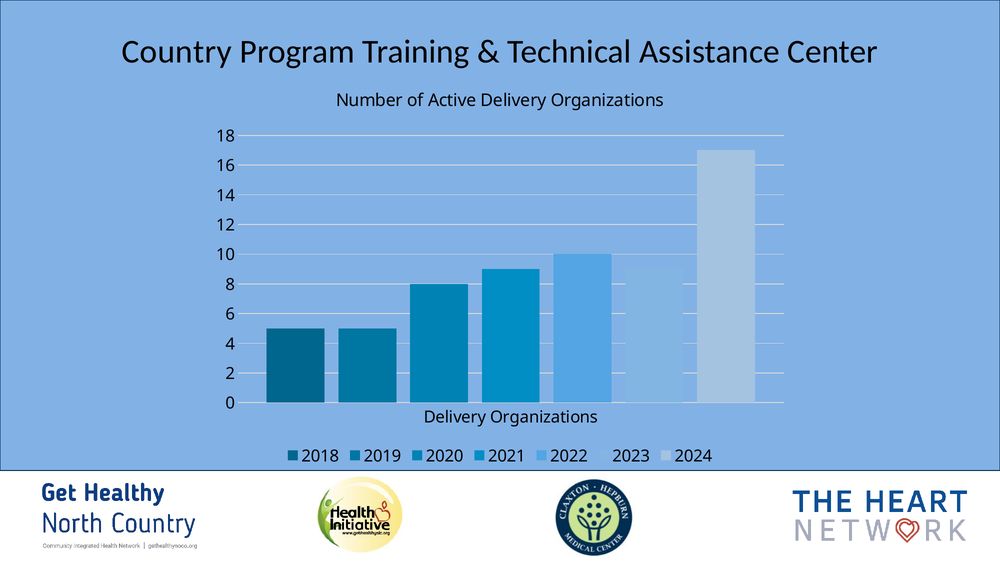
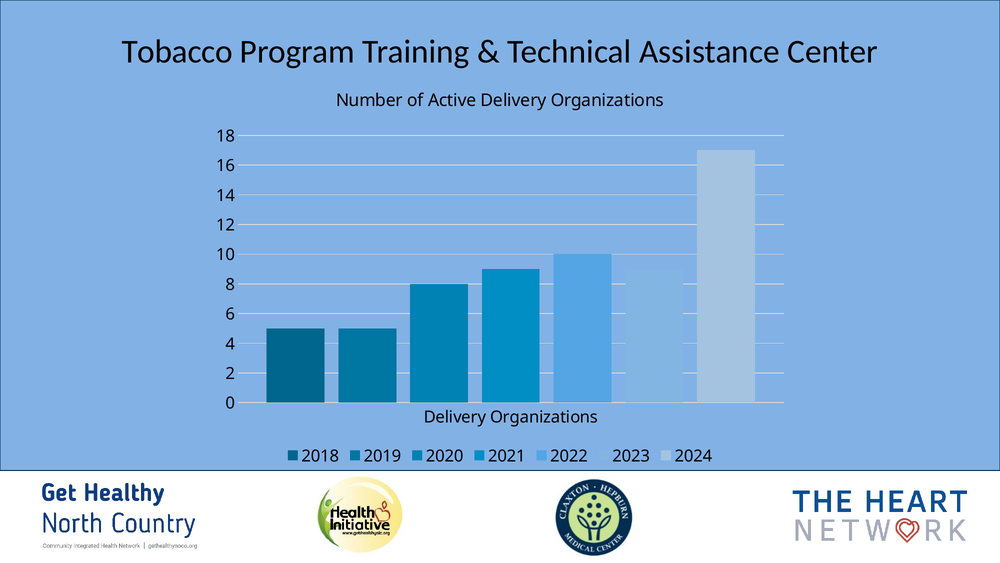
Country: Country -> Tobacco
